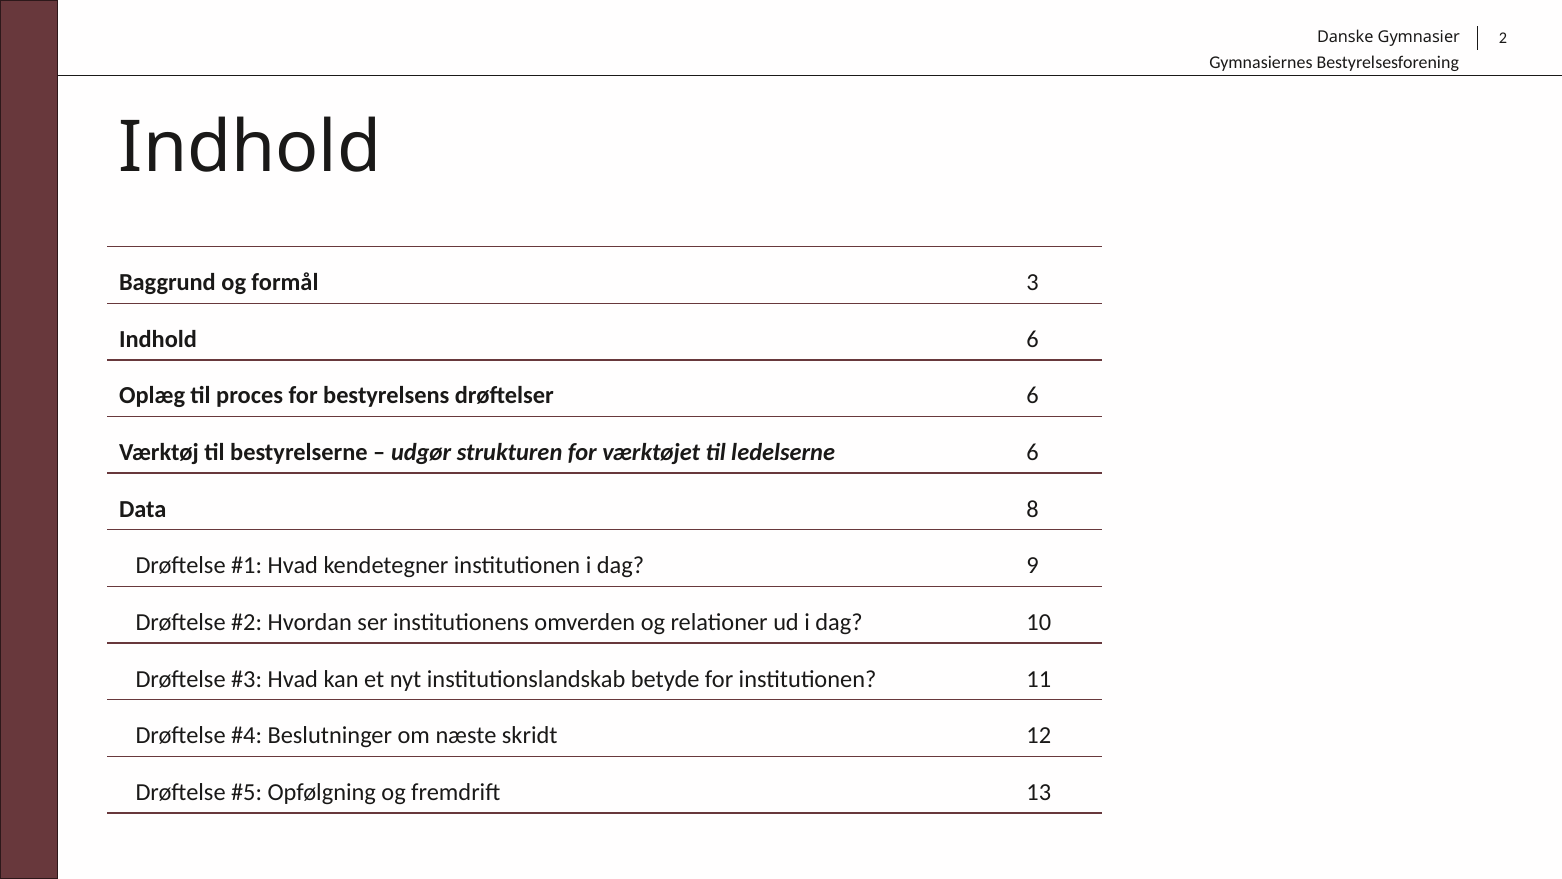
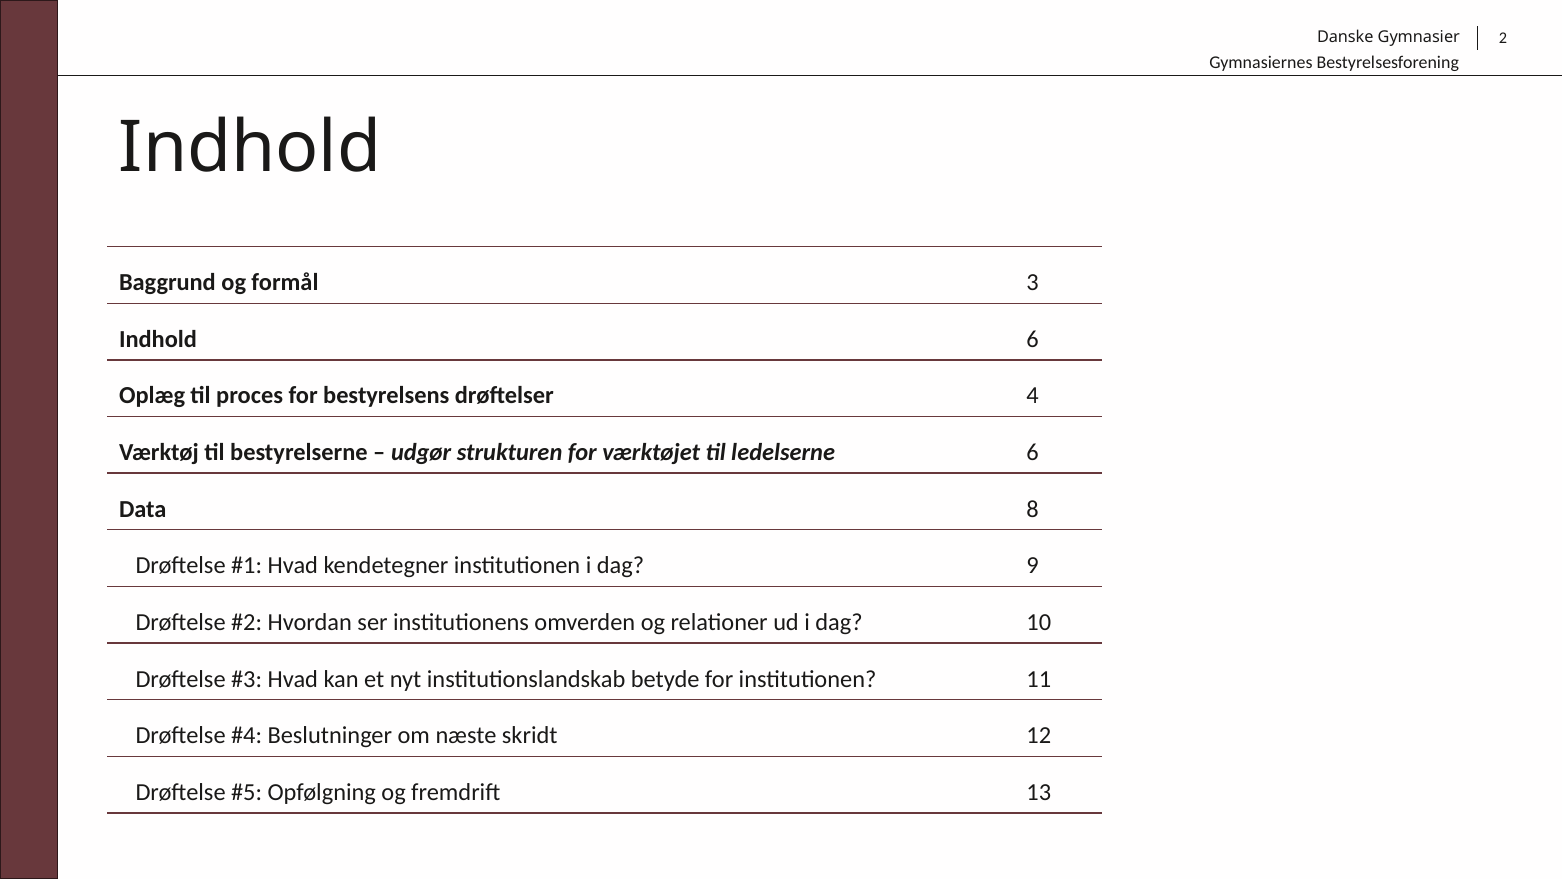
drøftelser 6: 6 -> 4
